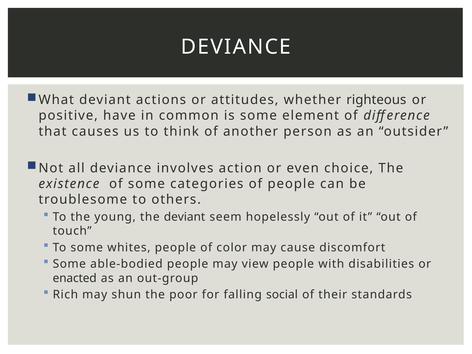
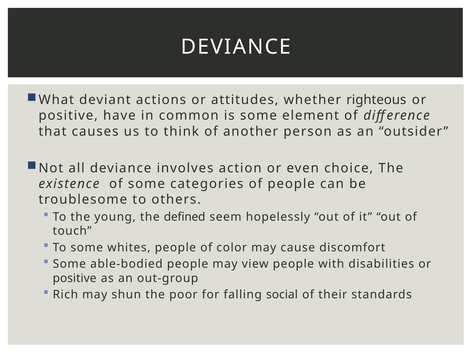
the deviant: deviant -> defined
enacted at (75, 278): enacted -> positive
